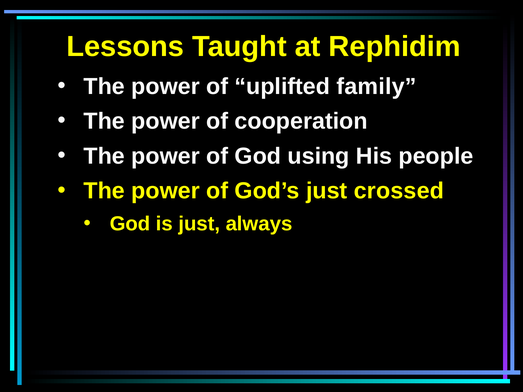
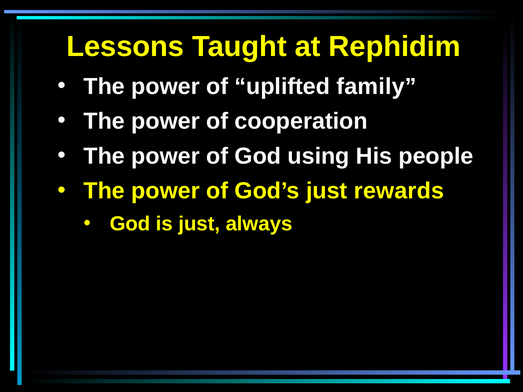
crossed: crossed -> rewards
